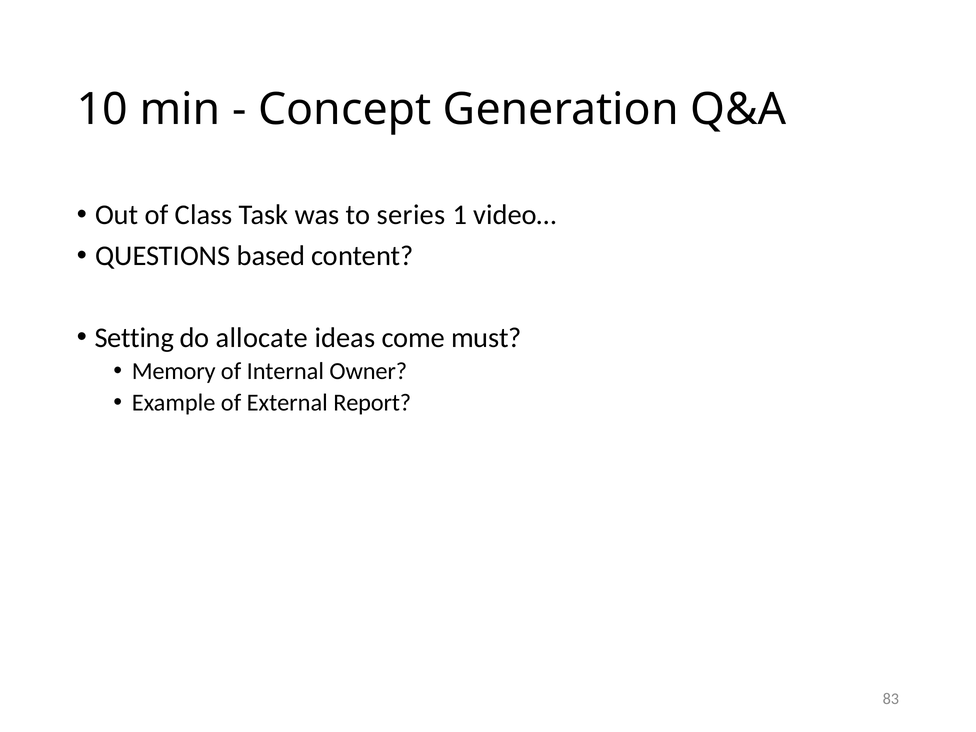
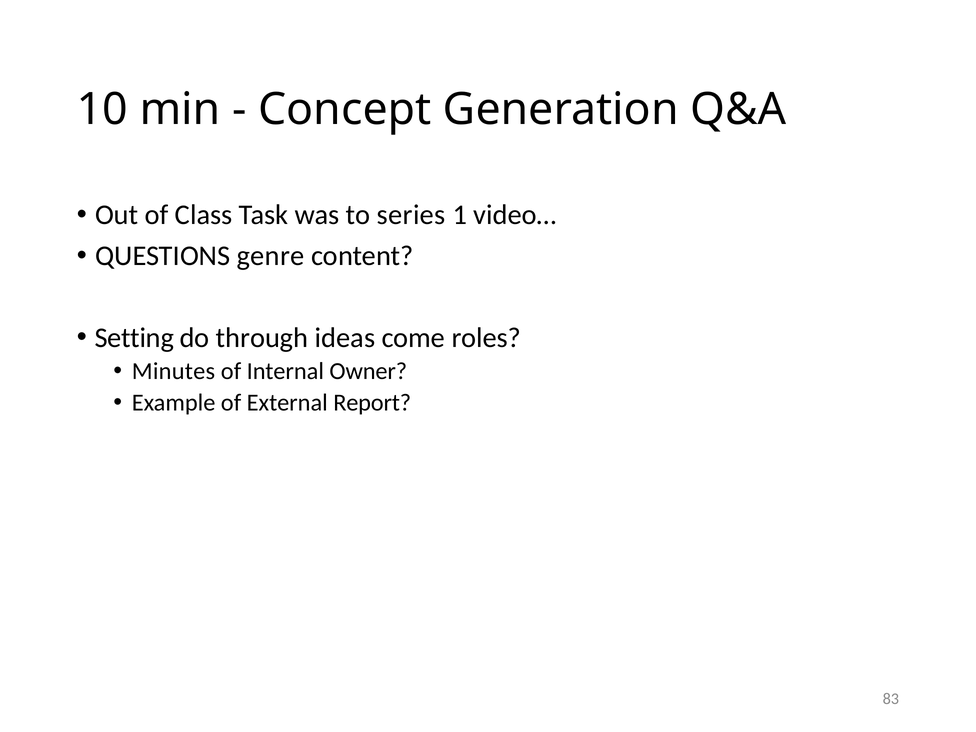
based: based -> genre
allocate: allocate -> through
must: must -> roles
Memory: Memory -> Minutes
